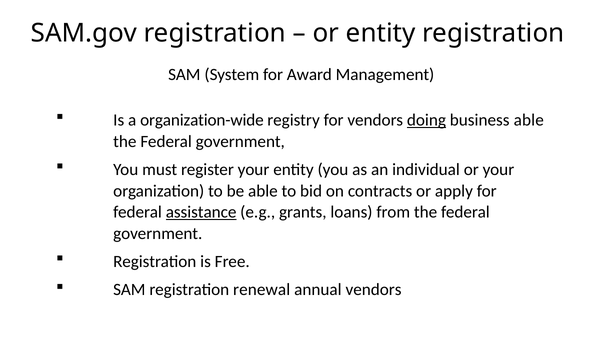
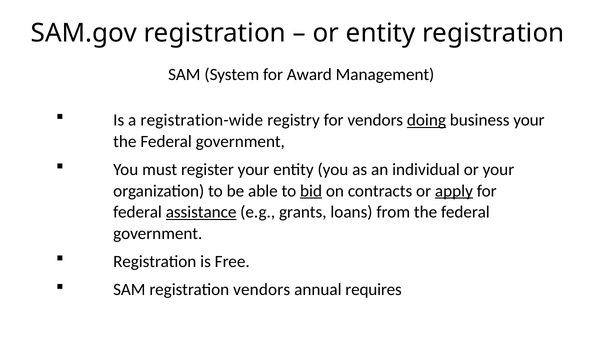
organization-wide: organization-wide -> registration-wide
business able: able -> your
bid underline: none -> present
apply underline: none -> present
registration renewal: renewal -> vendors
annual vendors: vendors -> requires
